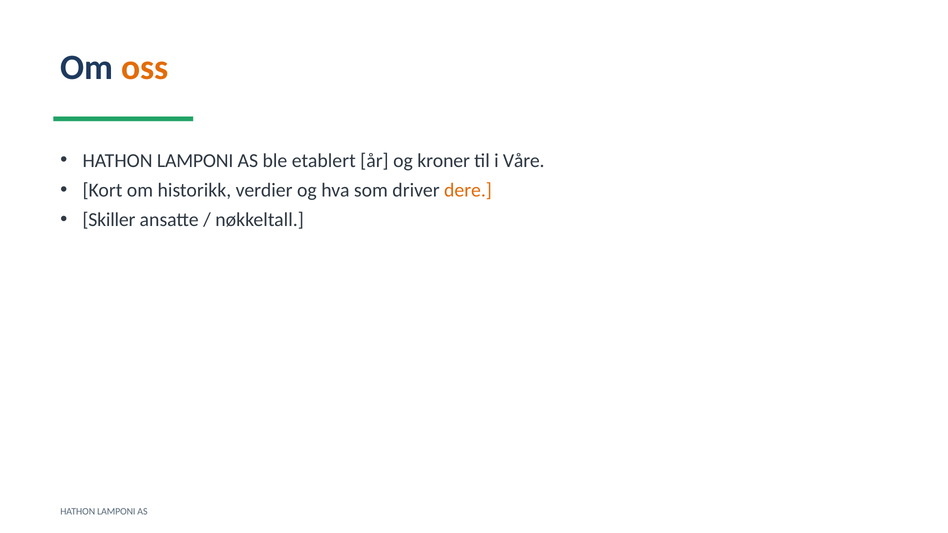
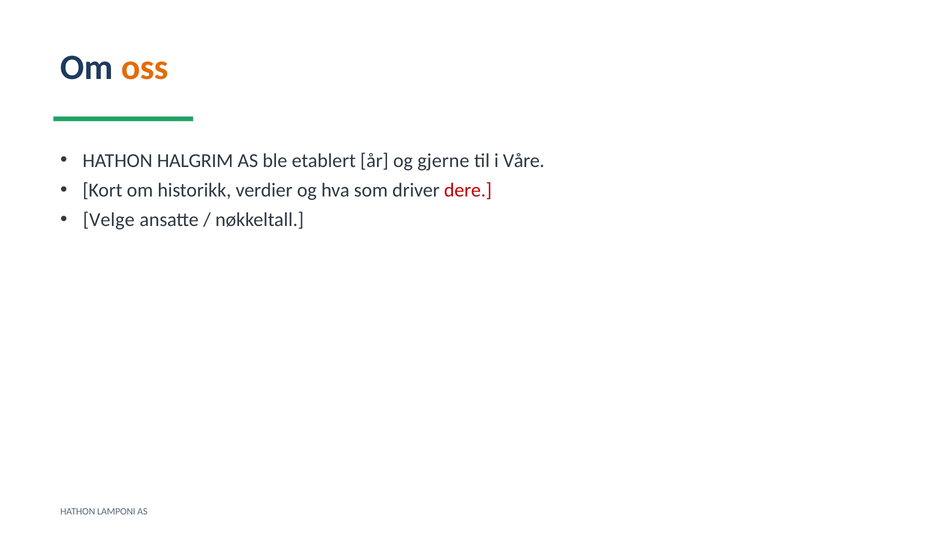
LAMPONI at (195, 161): LAMPONI -> HALGRIM
kroner: kroner -> gjerne
dere colour: orange -> red
Skiller: Skiller -> Velge
